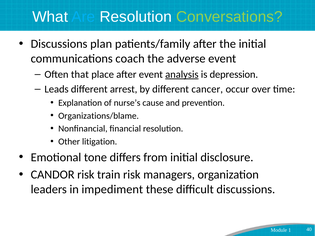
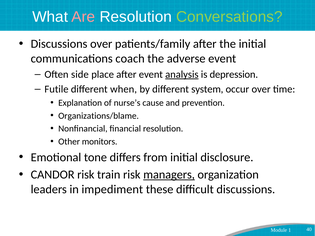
Are colour: light blue -> pink
Discussions plan: plan -> over
that: that -> side
Leads: Leads -> Futile
arrest: arrest -> when
cancer: cancer -> system
litigation: litigation -> monitors
managers underline: none -> present
